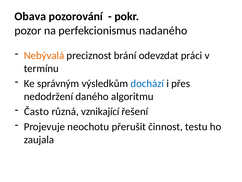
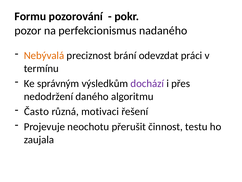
Obava: Obava -> Formu
dochází colour: blue -> purple
vznikající: vznikající -> motivaci
